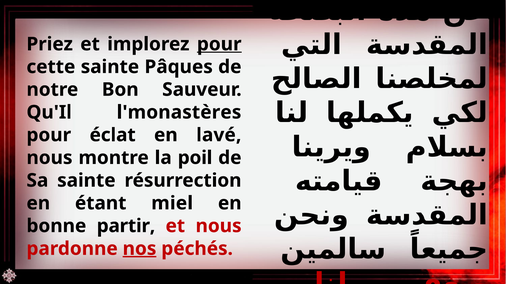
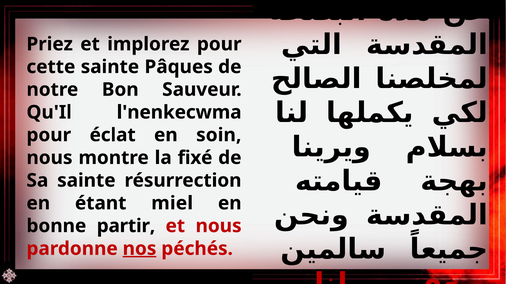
pour at (219, 44) underline: present -> none
l'monastères: l'monastères -> l'nenkecwma
lavé: lavé -> soin
poil: poil -> fixé
